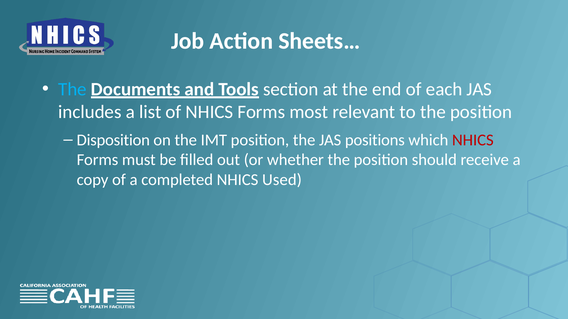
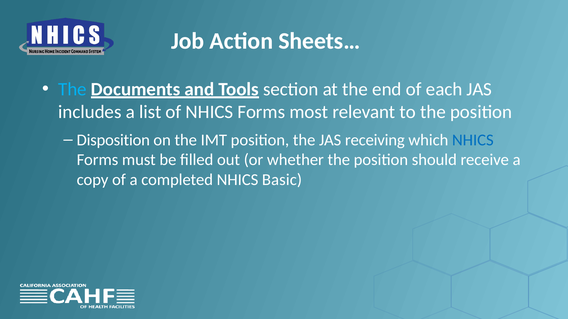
positions: positions -> receiving
NHICS at (473, 140) colour: red -> blue
Used: Used -> Basic
